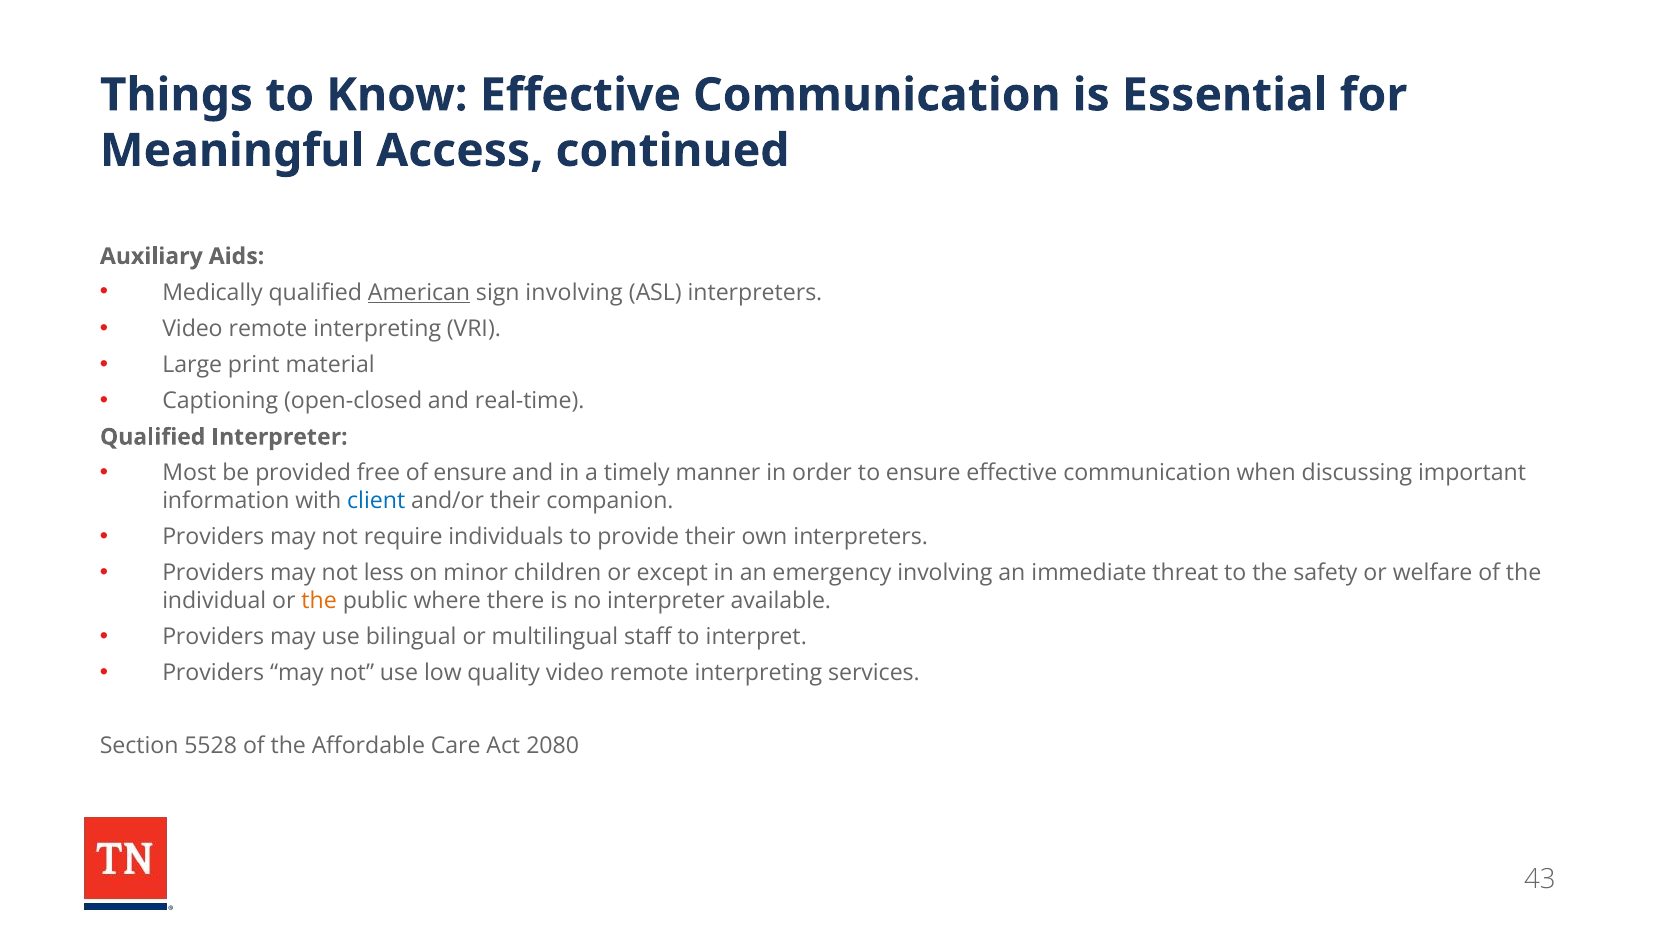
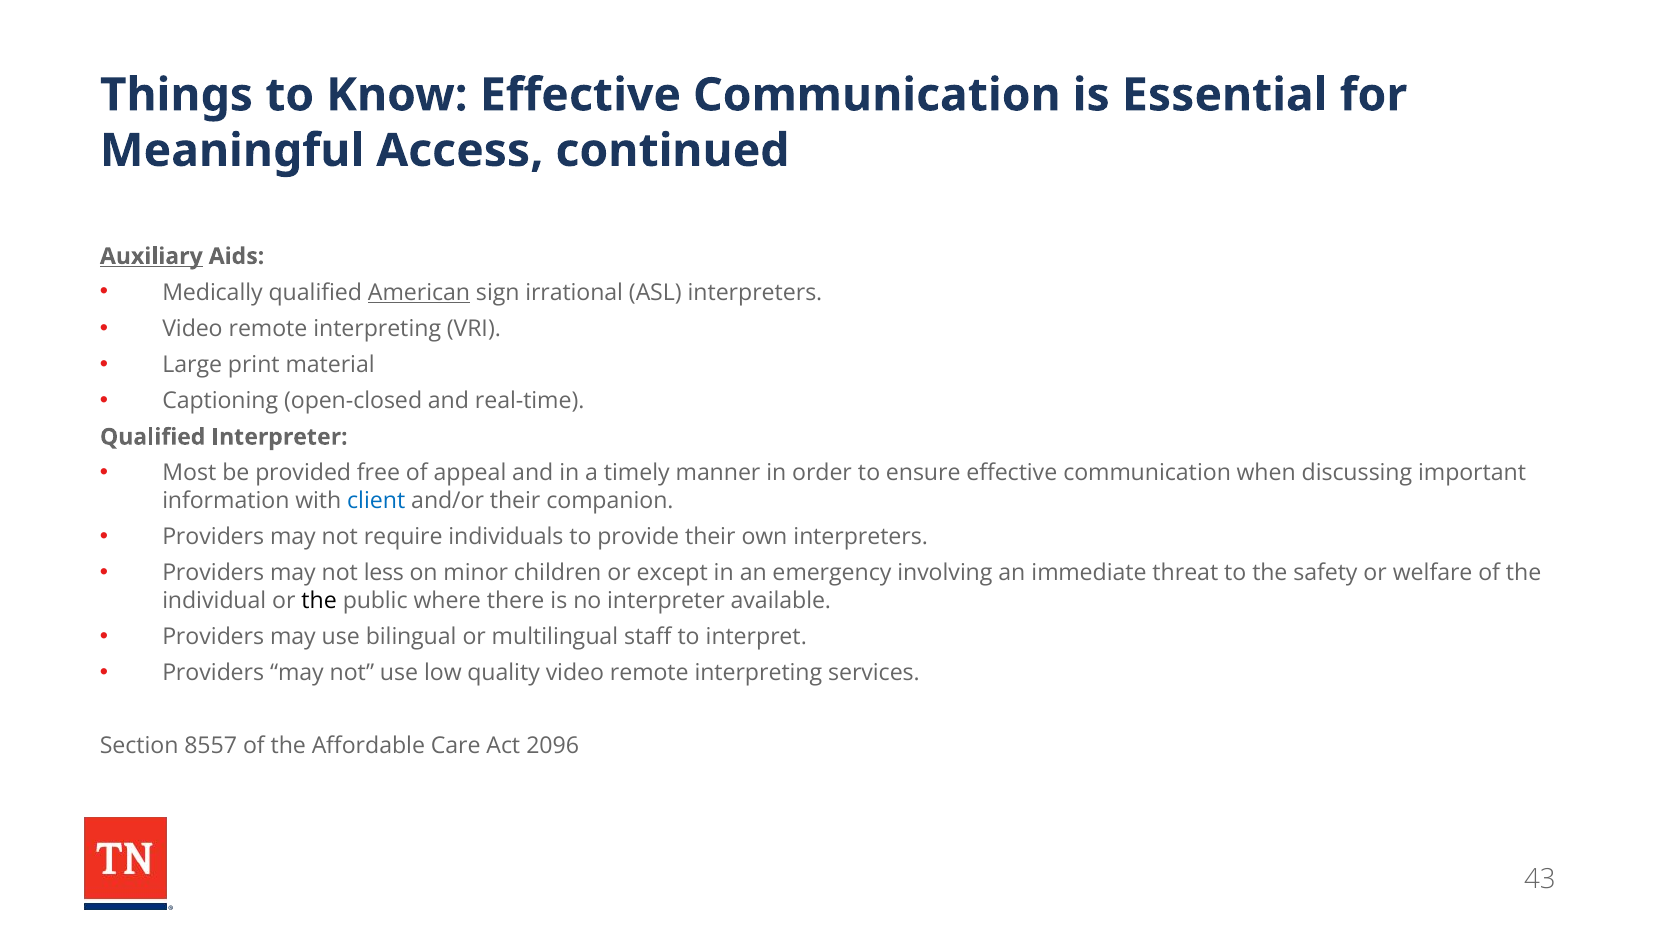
Auxiliary underline: none -> present
sign involving: involving -> irrational
of ensure: ensure -> appeal
the at (319, 601) colour: orange -> black
5528: 5528 -> 8557
2080: 2080 -> 2096
